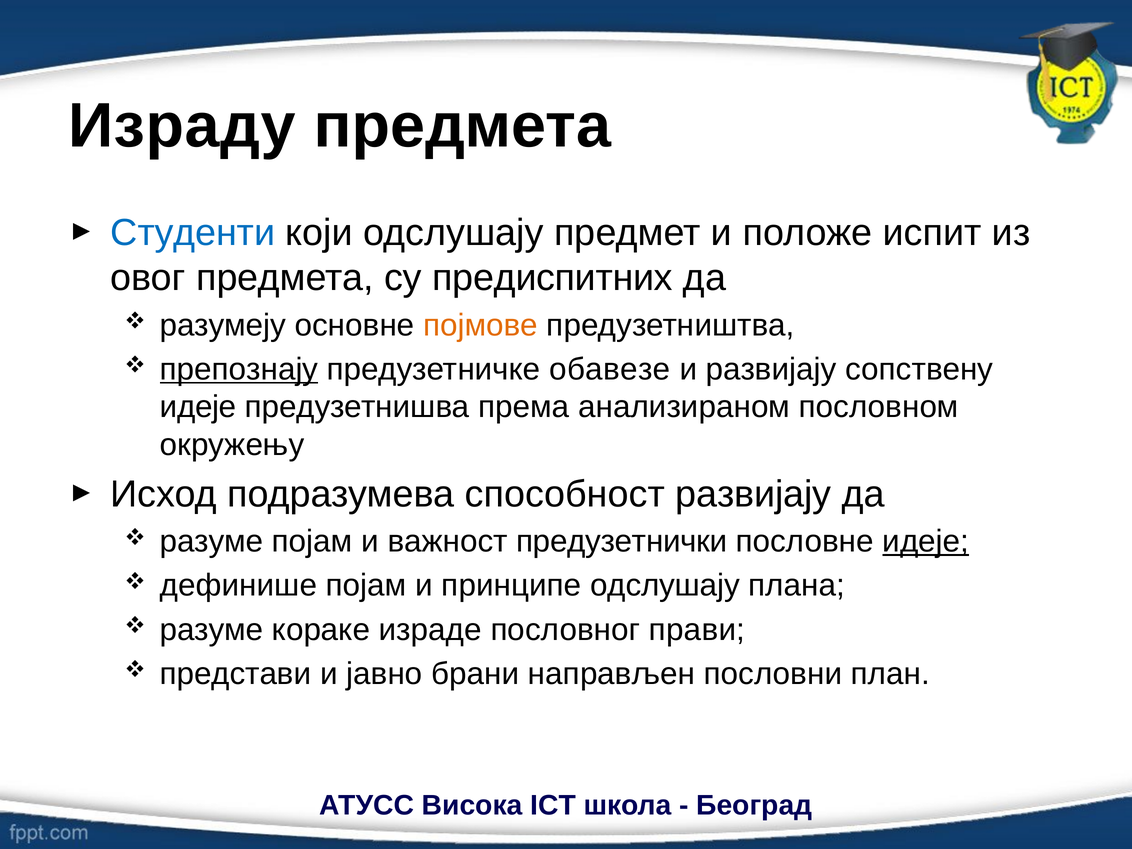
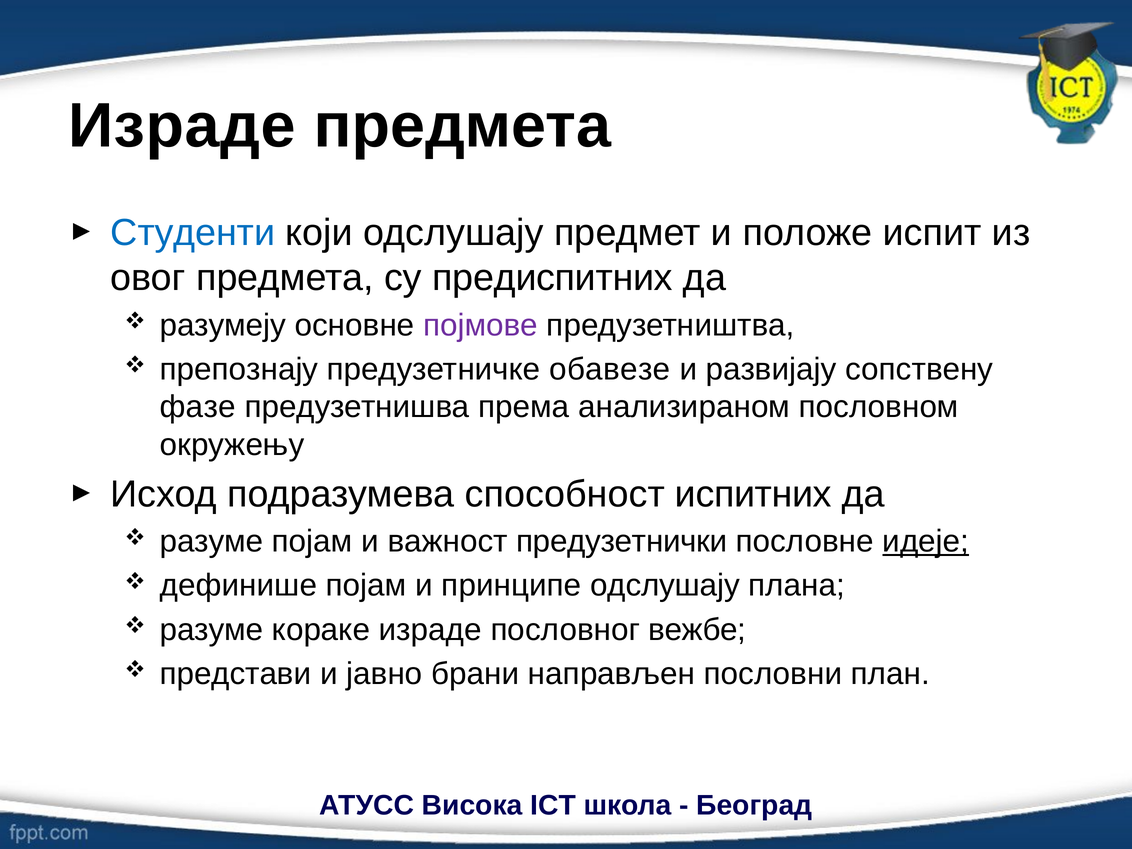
Израду at (182, 126): Израду -> Израде
појмове colour: orange -> purple
препознају underline: present -> none
идеје at (198, 407): идеје -> фазе
способност развијају: развијају -> испитних
прави: прави -> вежбе
